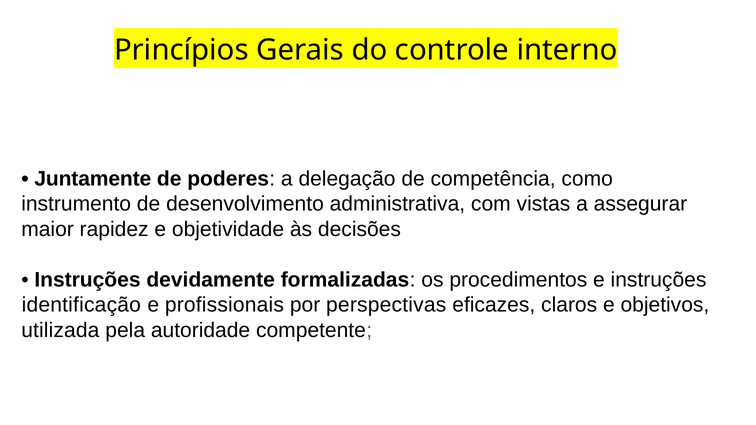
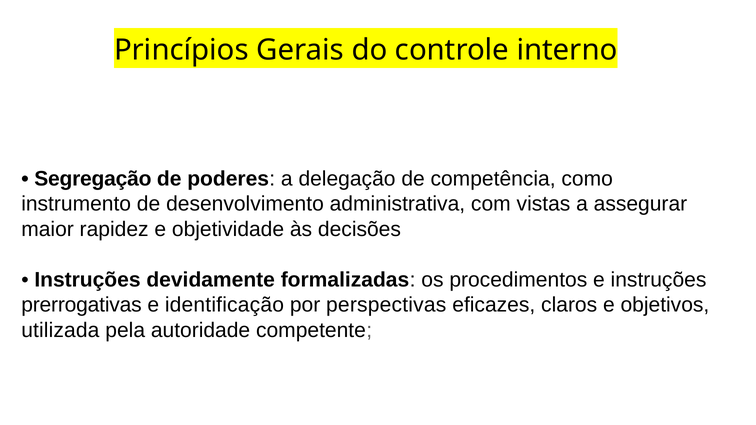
Juntamente: Juntamente -> Segregação
identificação: identificação -> prerrogativas
profissionais: profissionais -> identificação
